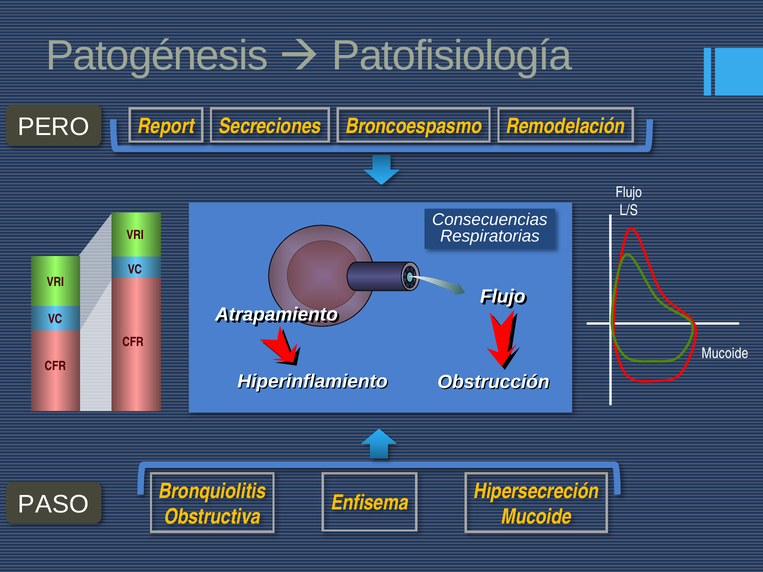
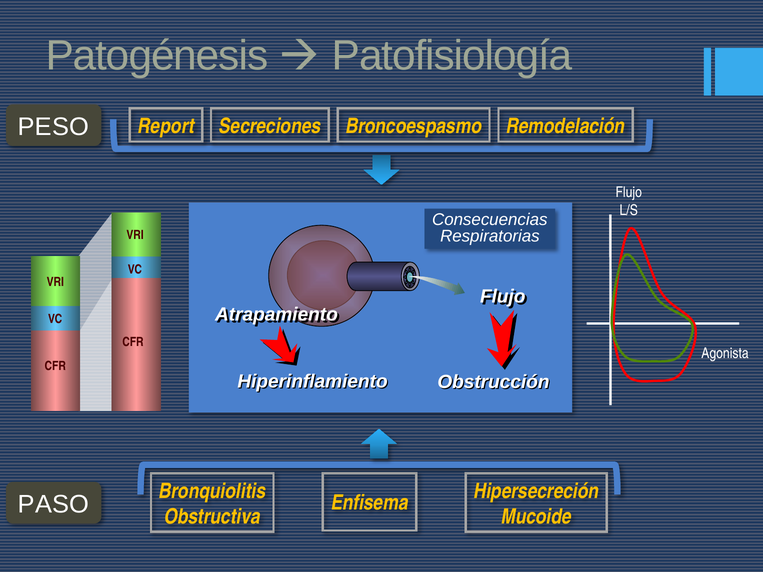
PERO: PERO -> PESO
Mucoide at (725, 353): Mucoide -> Agonista
